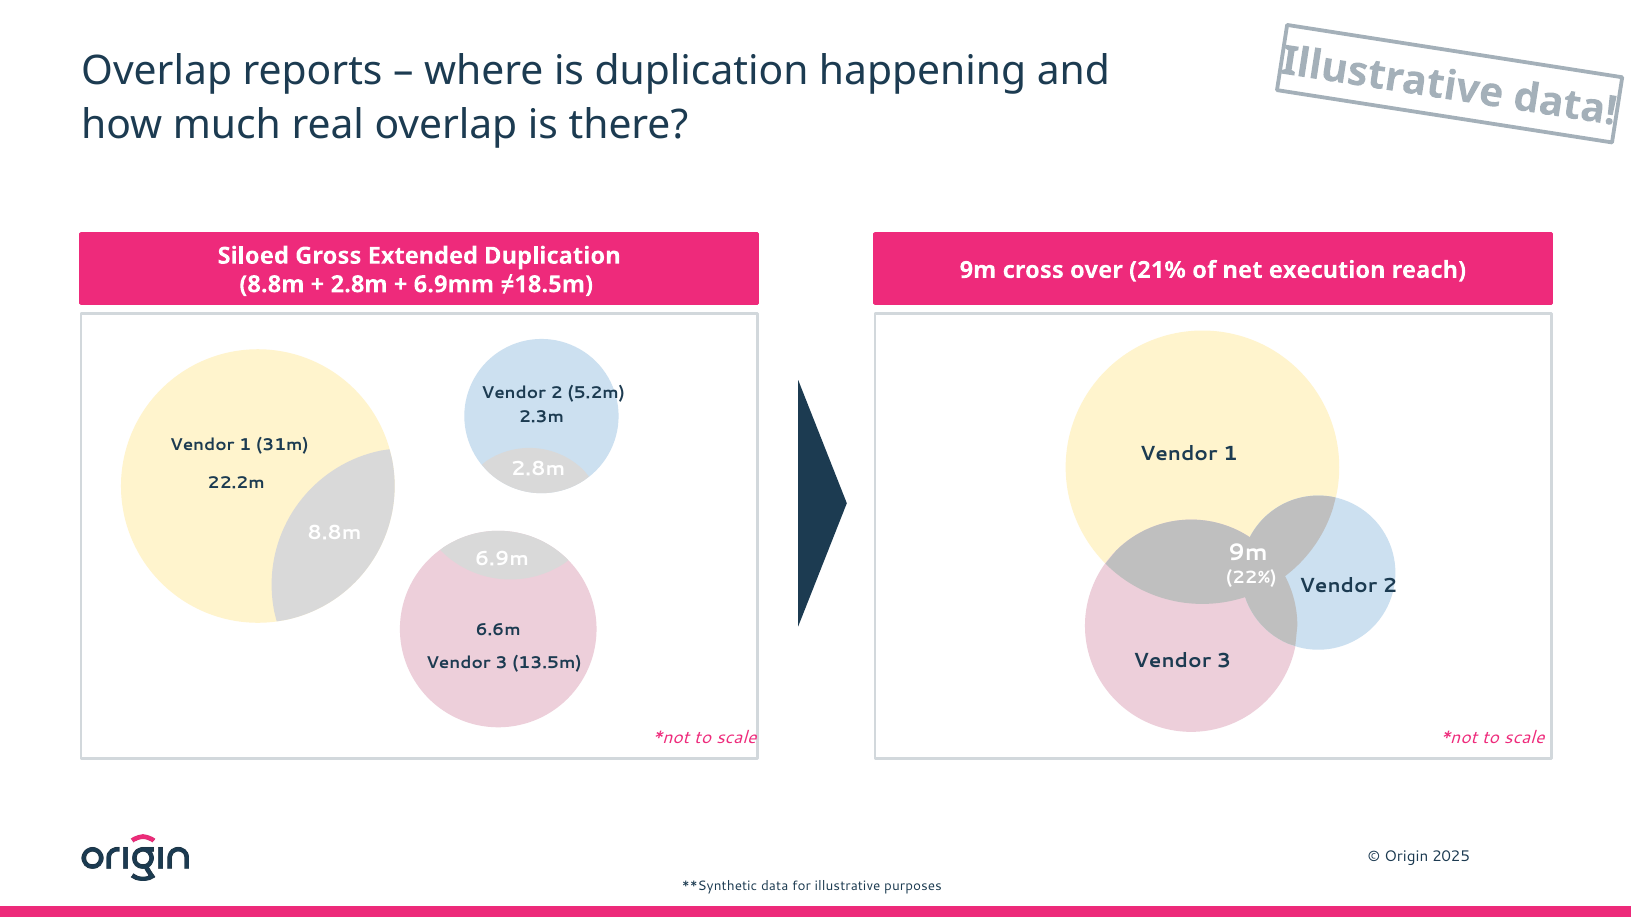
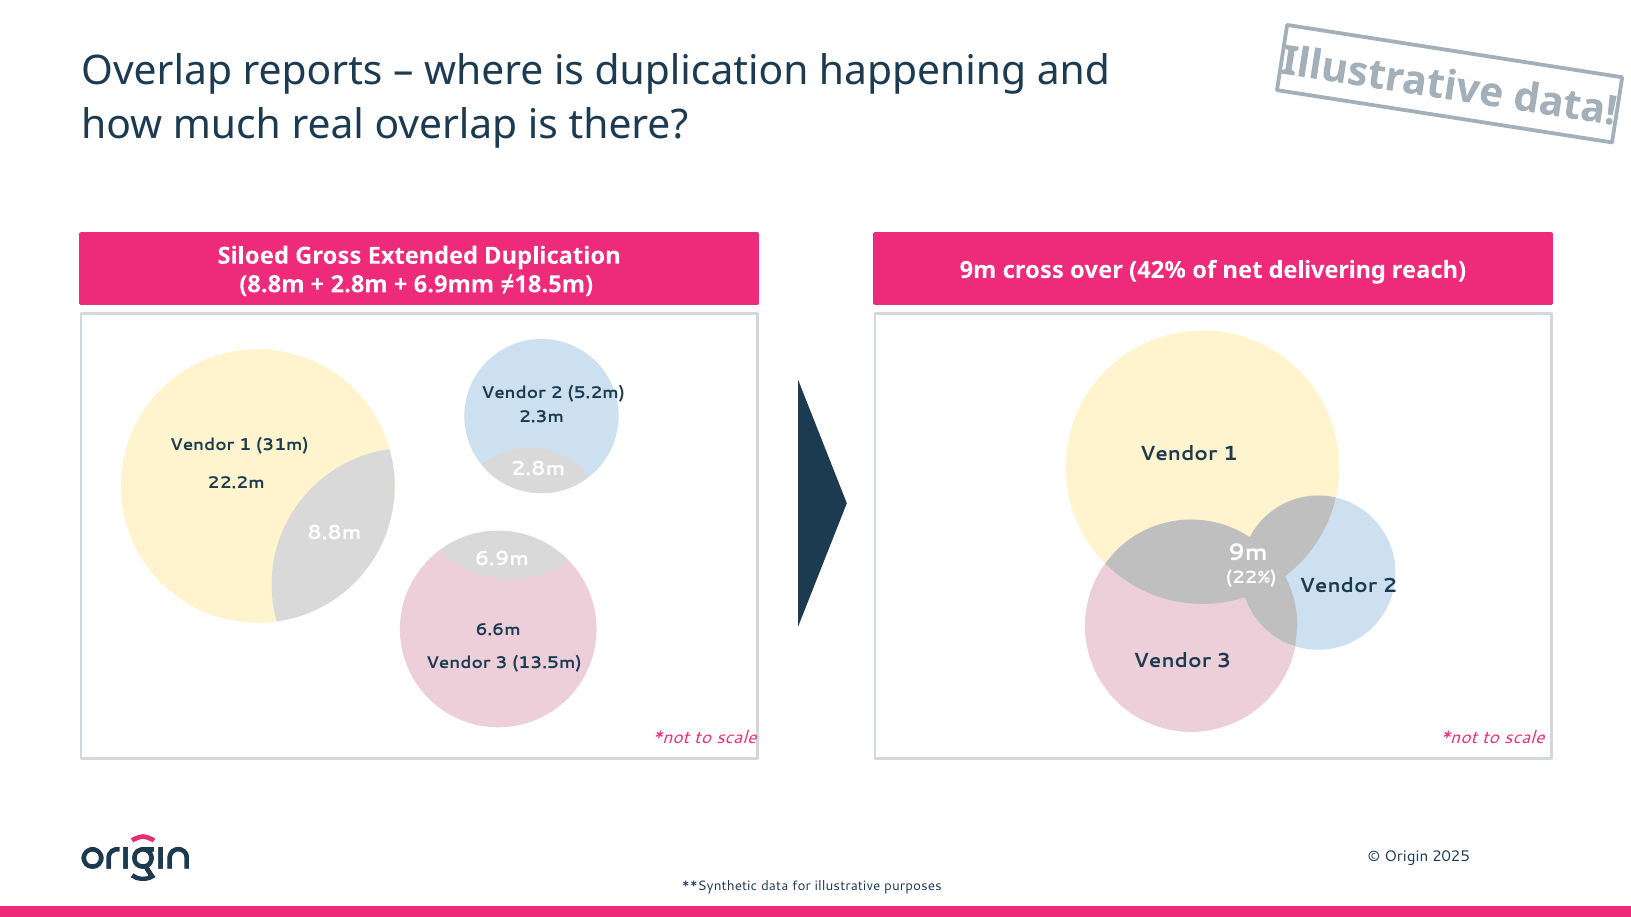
21%: 21% -> 42%
execution: execution -> delivering
